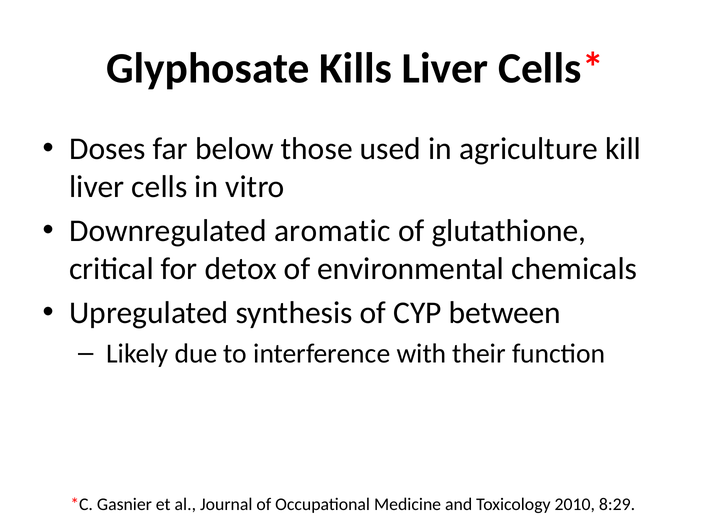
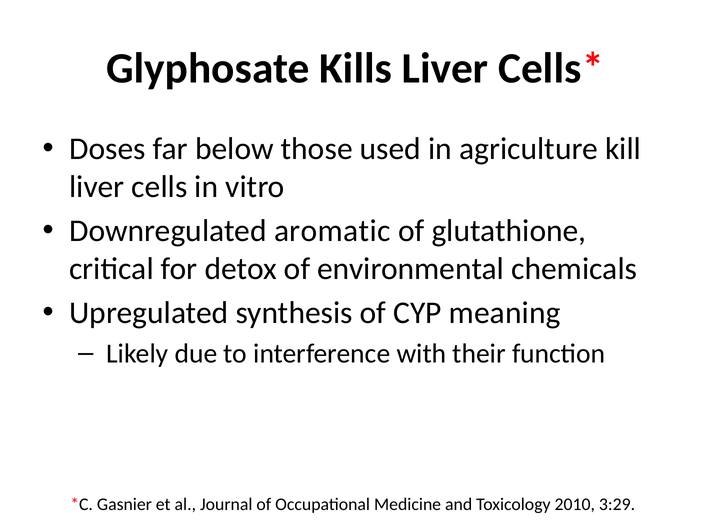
between: between -> meaning
8:29: 8:29 -> 3:29
